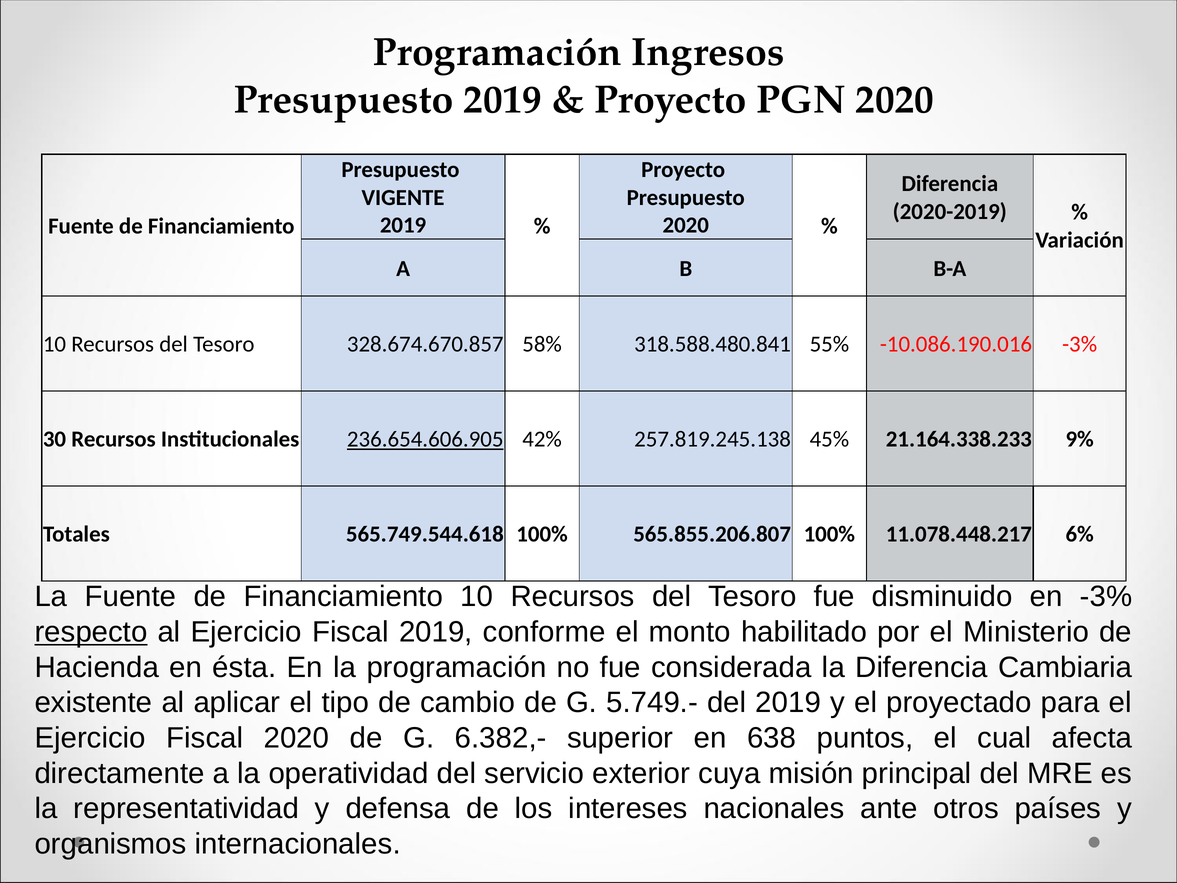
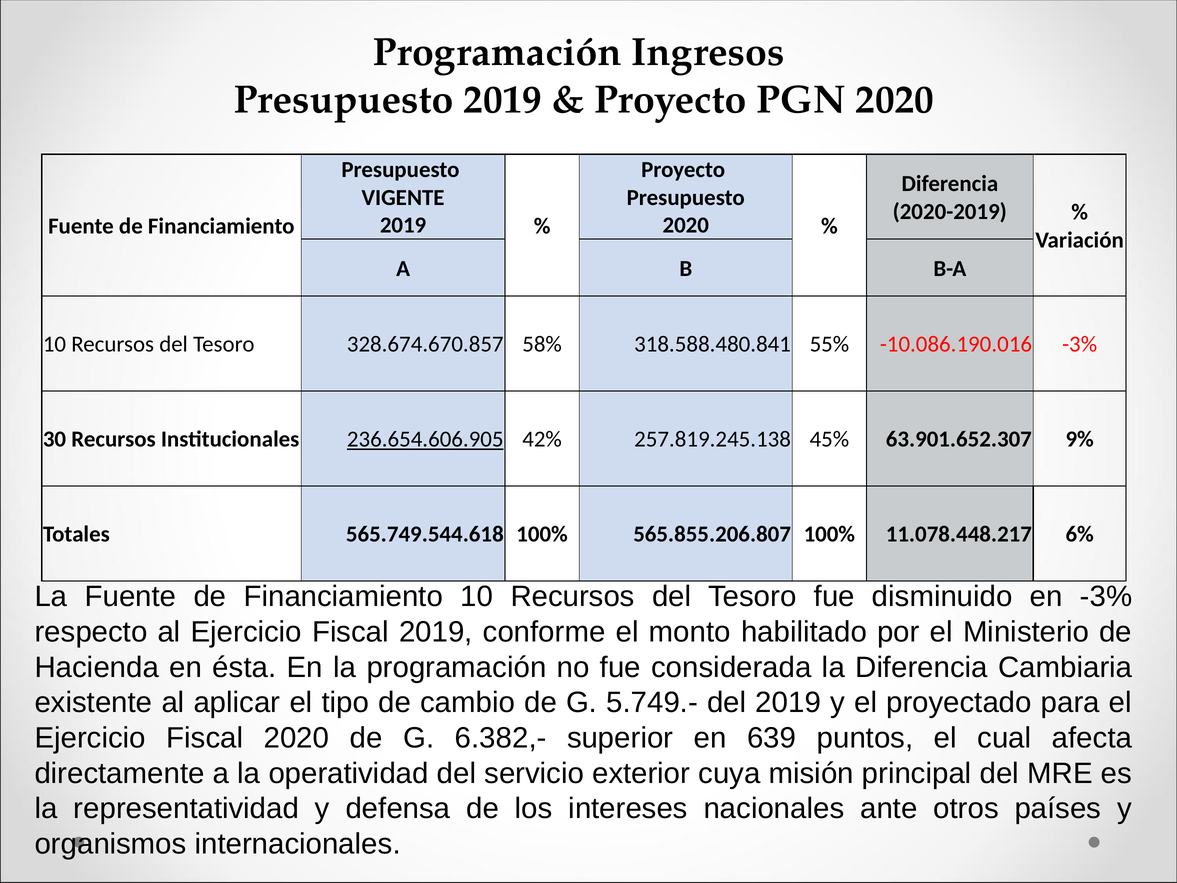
21.164.338.233: 21.164.338.233 -> 63.901.652.307
respecto underline: present -> none
638: 638 -> 639
